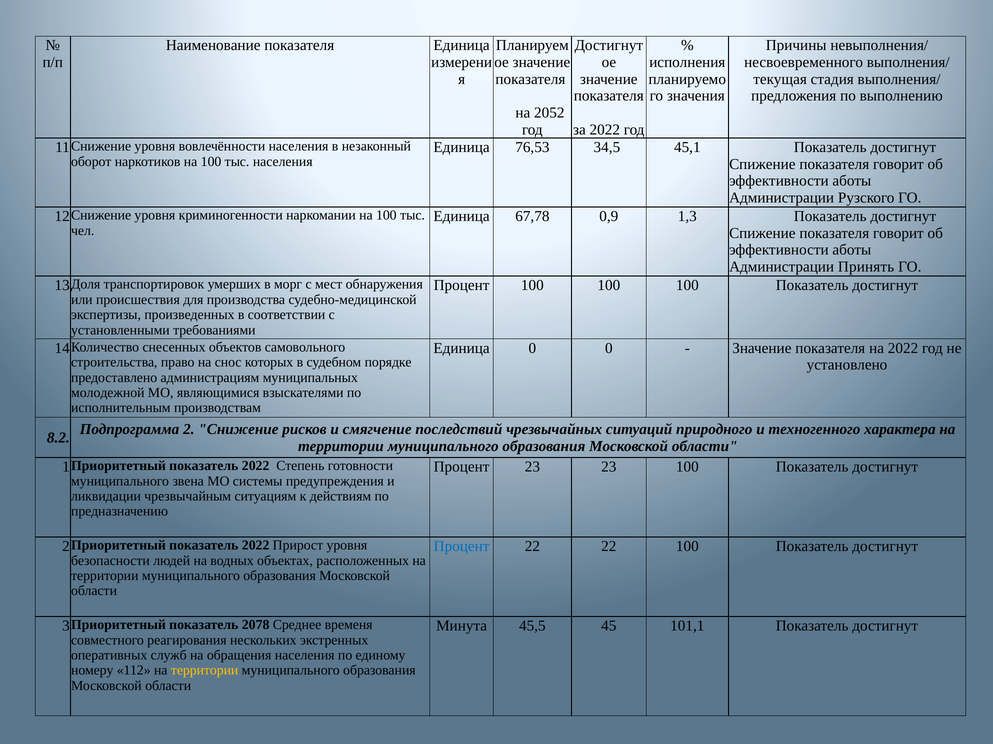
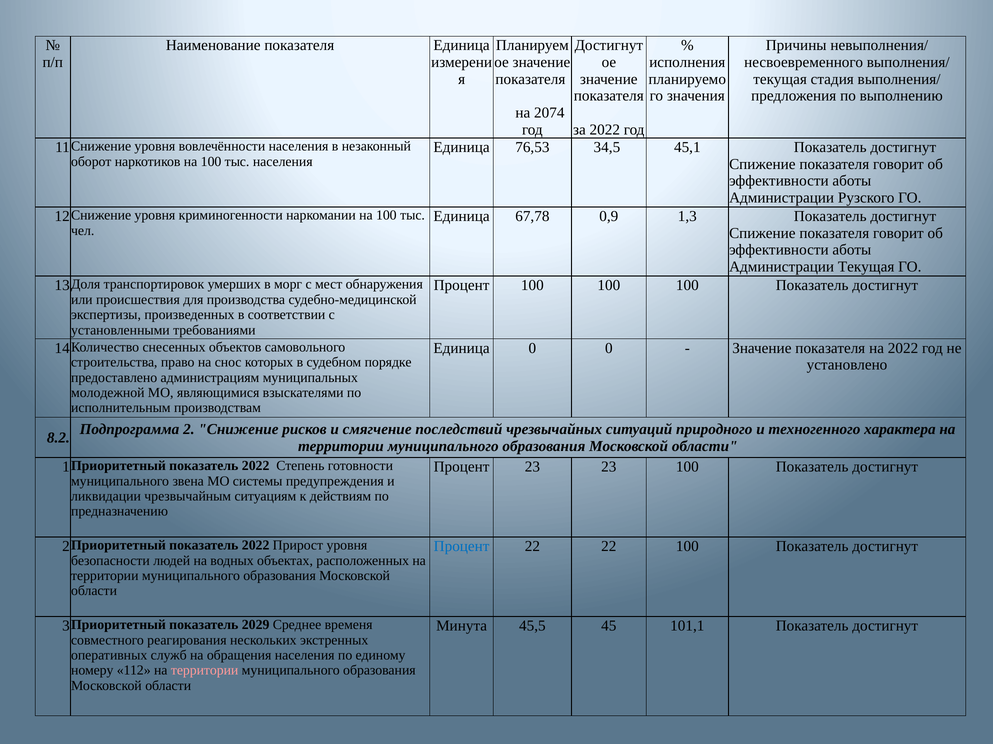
2052: 2052 -> 2074
Администрации Принять: Принять -> Текущая
2078: 2078 -> 2029
территории at (205, 671) colour: yellow -> pink
